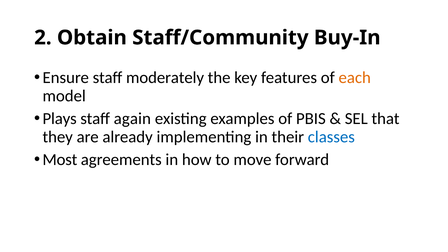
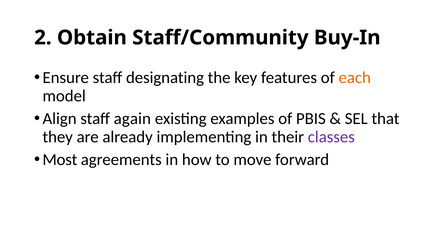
moderately: moderately -> designating
Plays: Plays -> Align
classes colour: blue -> purple
